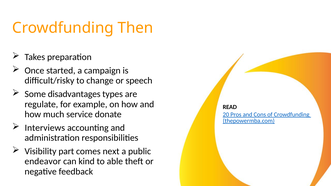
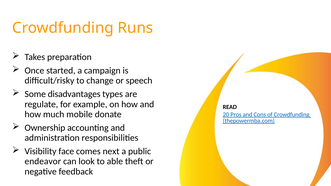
Then: Then -> Runs
service: service -> mobile
Interviews: Interviews -> Ownership
part: part -> face
kind: kind -> look
